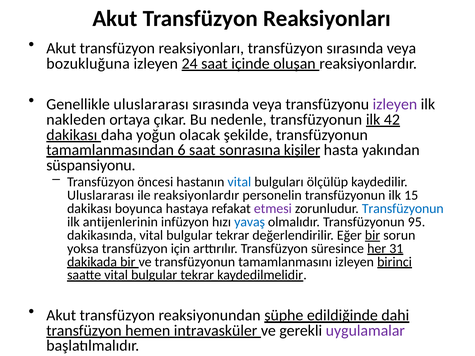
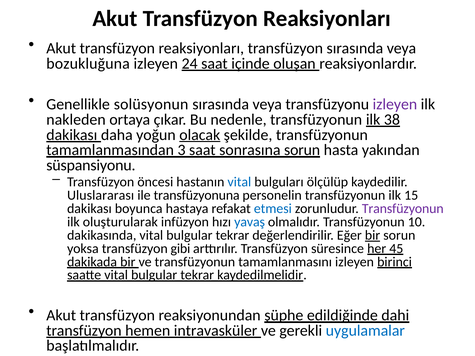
Genellikle uluslararası: uluslararası -> solüsyonun
42: 42 -> 38
olacak underline: none -> present
6: 6 -> 3
sonrasına kişiler: kişiler -> sorun
ile reaksiyonlardır: reaksiyonlardır -> transfüzyonuna
etmesi colour: purple -> blue
Transfüzyonun at (403, 209) colour: blue -> purple
antijenlerinin: antijenlerinin -> oluşturularak
95: 95 -> 10
için: için -> gibi
31: 31 -> 45
uygulamalar colour: purple -> blue
